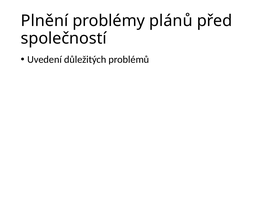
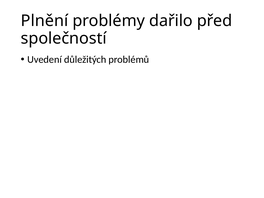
plánů: plánů -> dařilo
